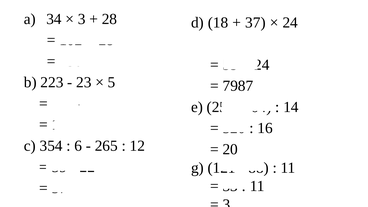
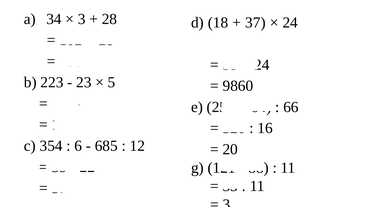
7987: 7987 -> 9860
14: 14 -> 66
265: 265 -> 685
